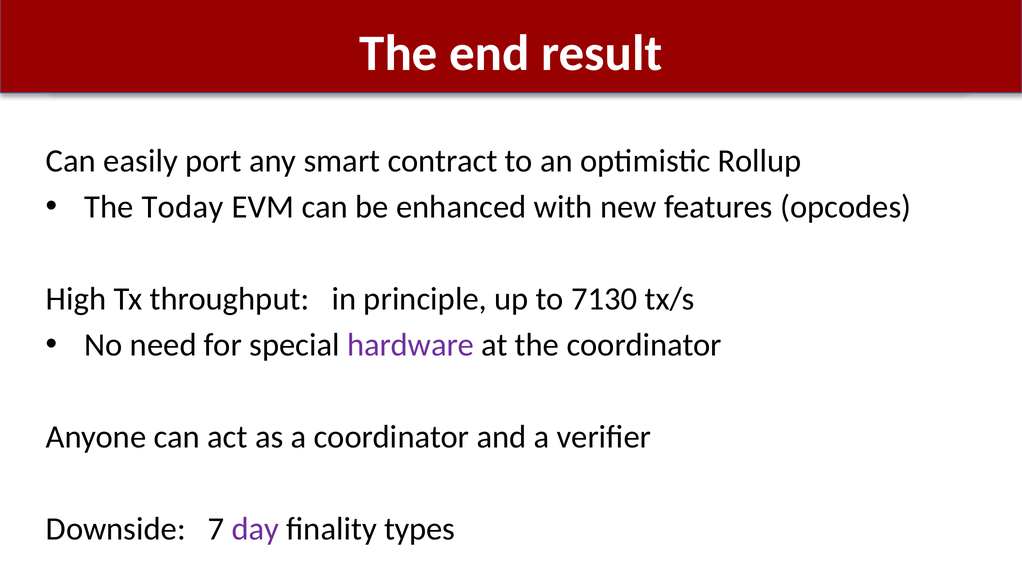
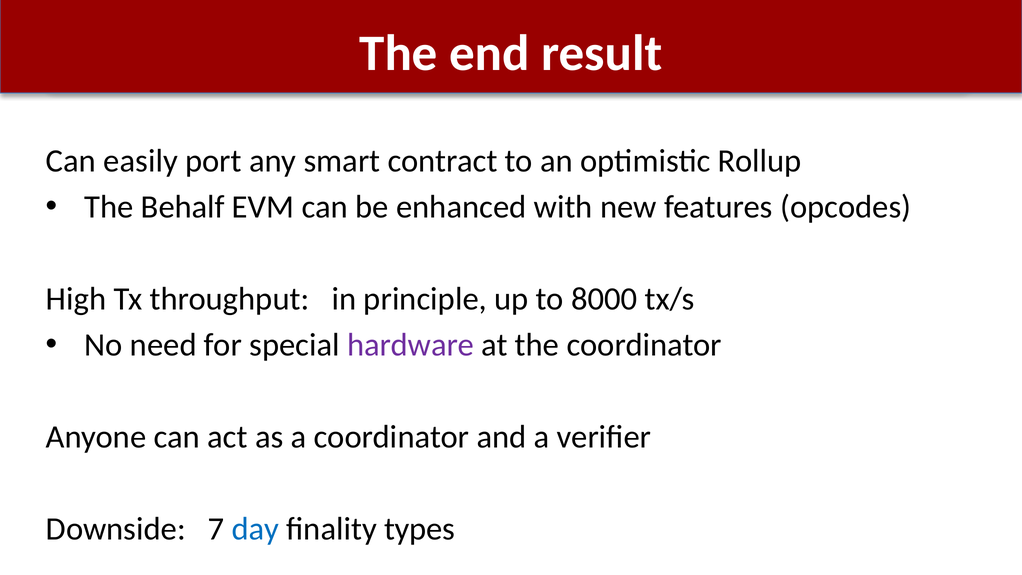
Today: Today -> Behalf
7130: 7130 -> 8000
day colour: purple -> blue
